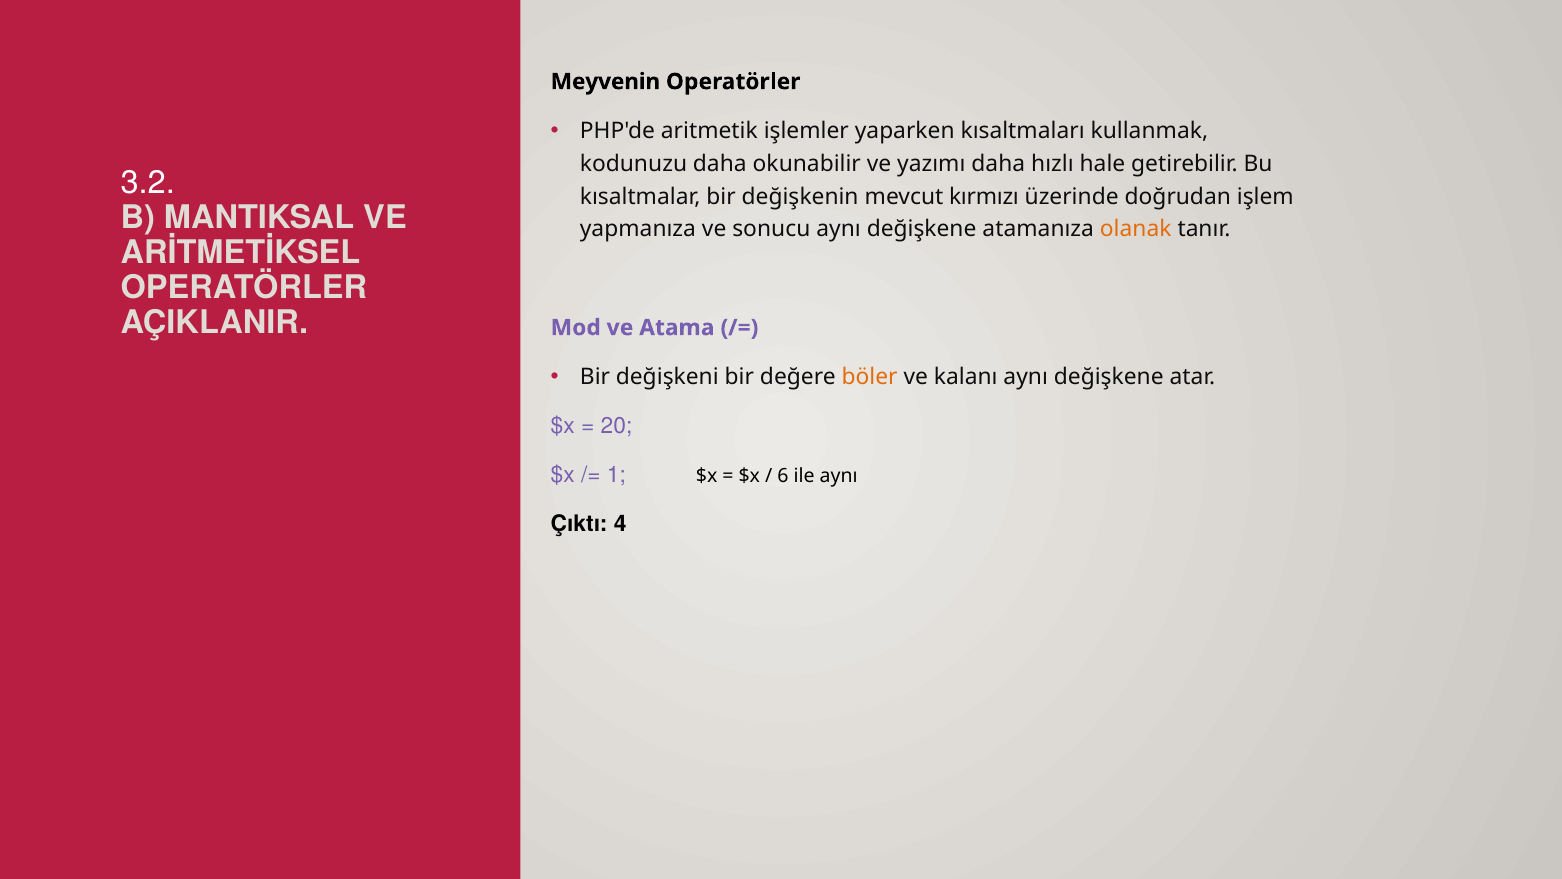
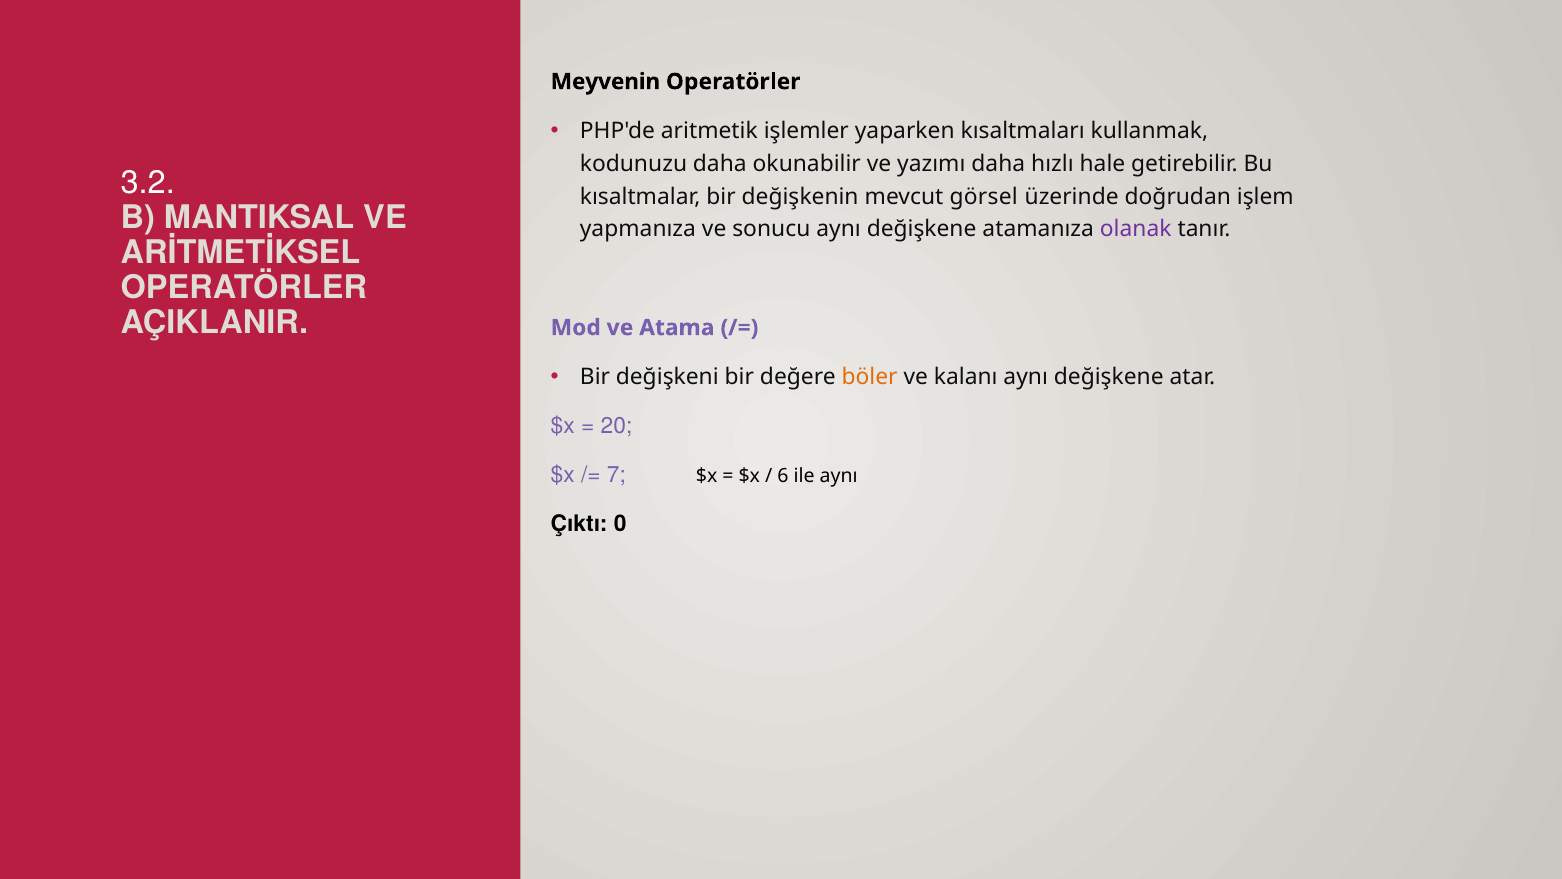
kırmızı: kırmızı -> görsel
olanak colour: orange -> purple
1: 1 -> 7
4: 4 -> 0
